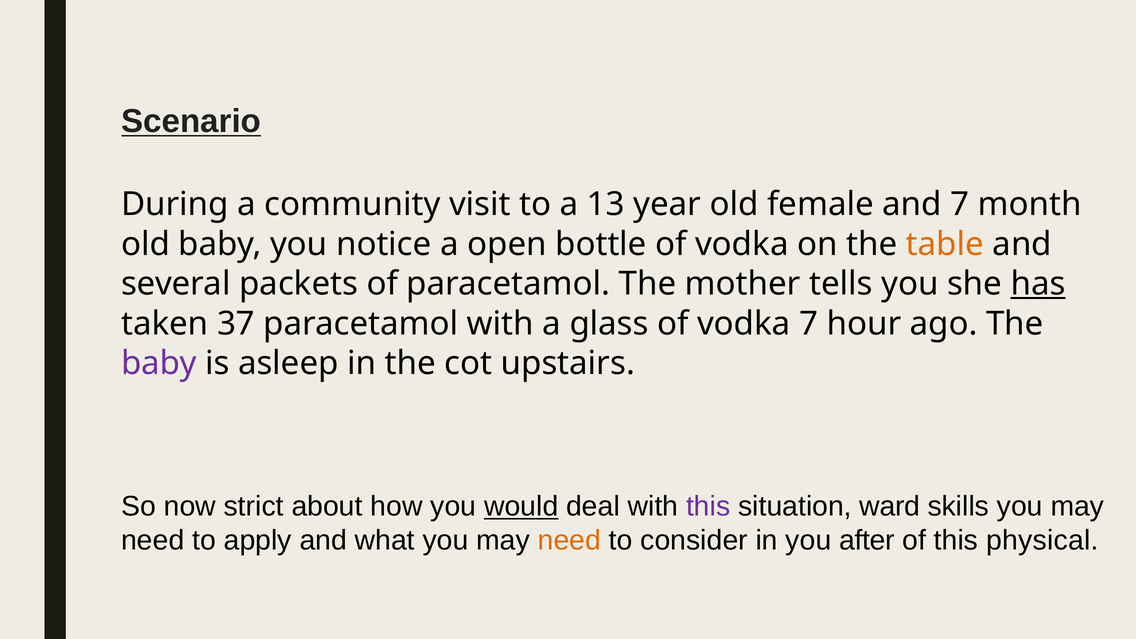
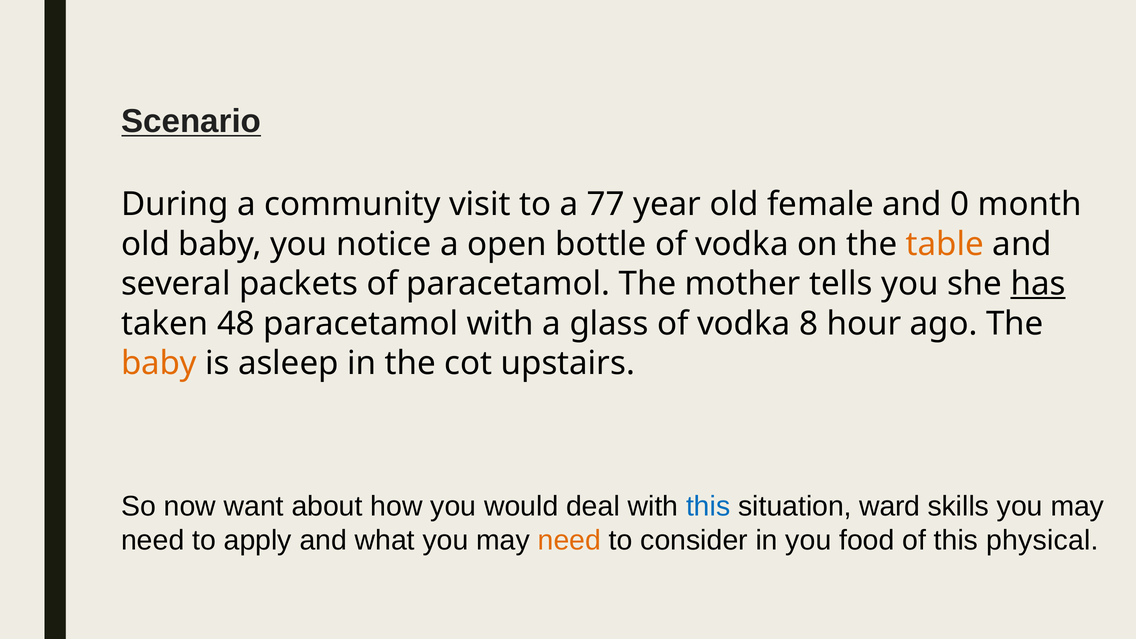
13: 13 -> 77
and 7: 7 -> 0
37: 37 -> 48
vodka 7: 7 -> 8
baby at (159, 364) colour: purple -> orange
strict: strict -> want
would underline: present -> none
this at (708, 506) colour: purple -> blue
after: after -> food
